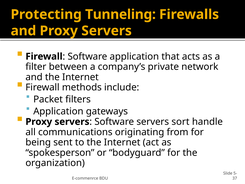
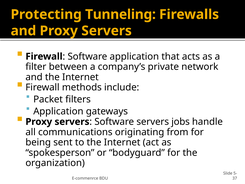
sort: sort -> jobs
